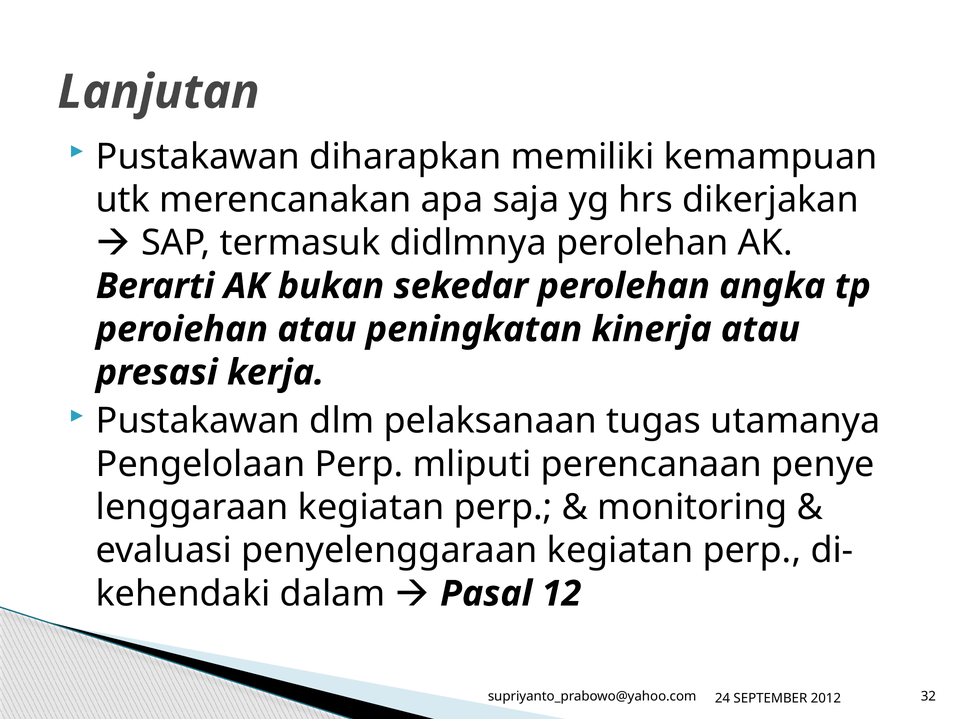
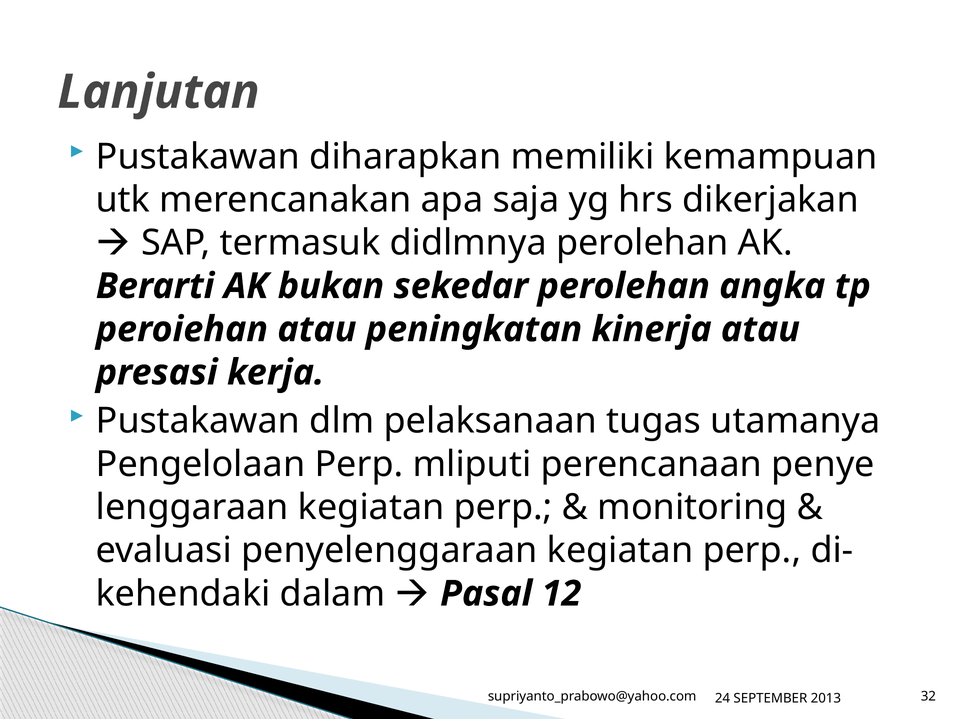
2012: 2012 -> 2013
